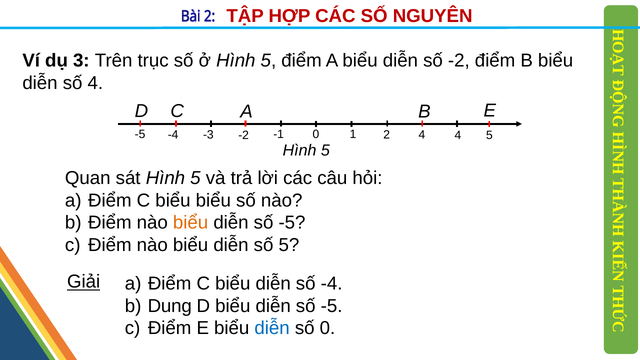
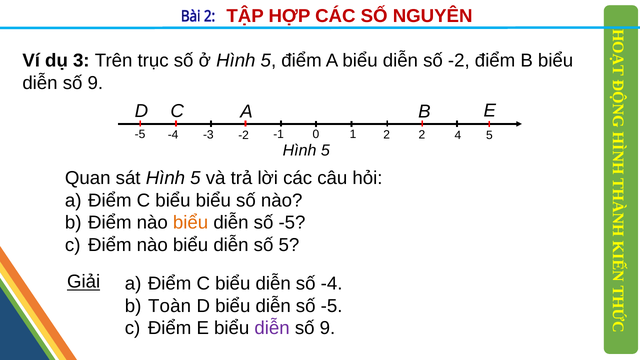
4 at (95, 83): 4 -> 9
2 4: 4 -> 2
Dung: Dung -> Toàn
diễn at (272, 328) colour: blue -> purple
0 at (327, 328): 0 -> 9
